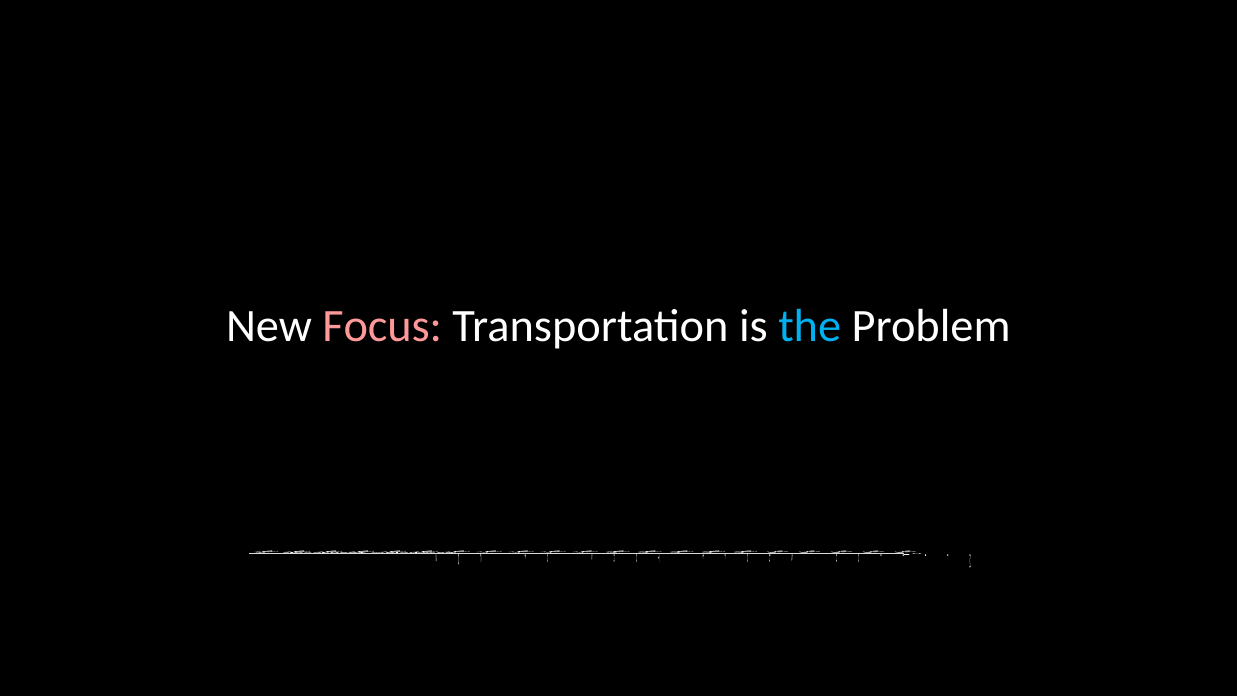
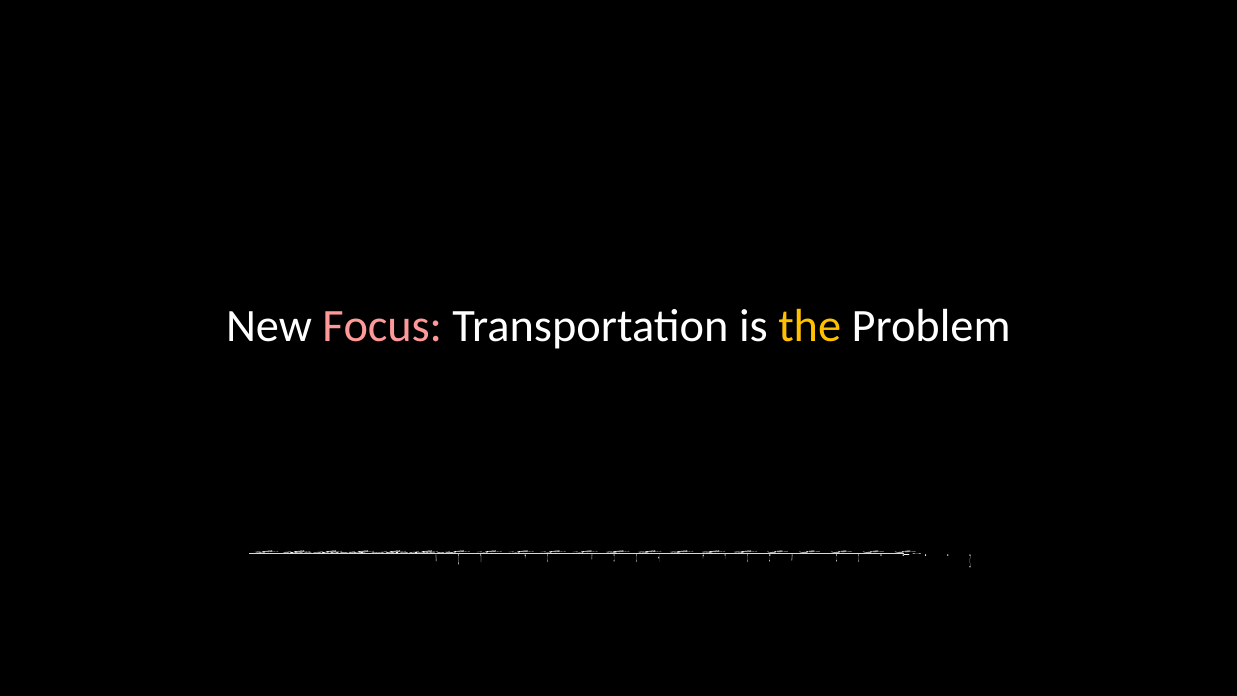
the colour: light blue -> yellow
